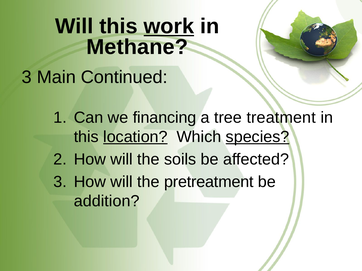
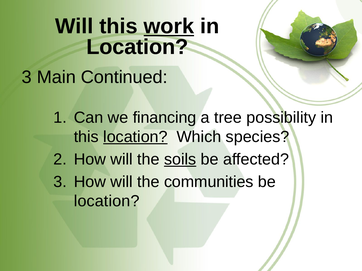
Methane at (137, 47): Methane -> Location
treatment: treatment -> possibility
species underline: present -> none
soils underline: none -> present
pretreatment: pretreatment -> communities
addition at (107, 201): addition -> location
